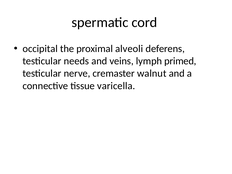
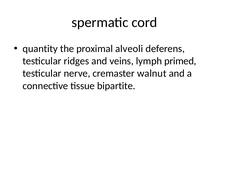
occipital: occipital -> quantity
needs: needs -> ridges
varicella: varicella -> bipartite
